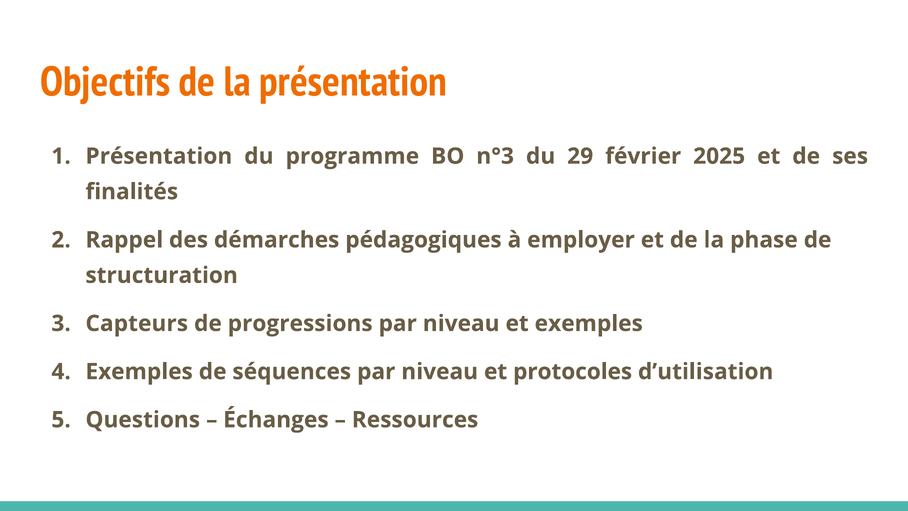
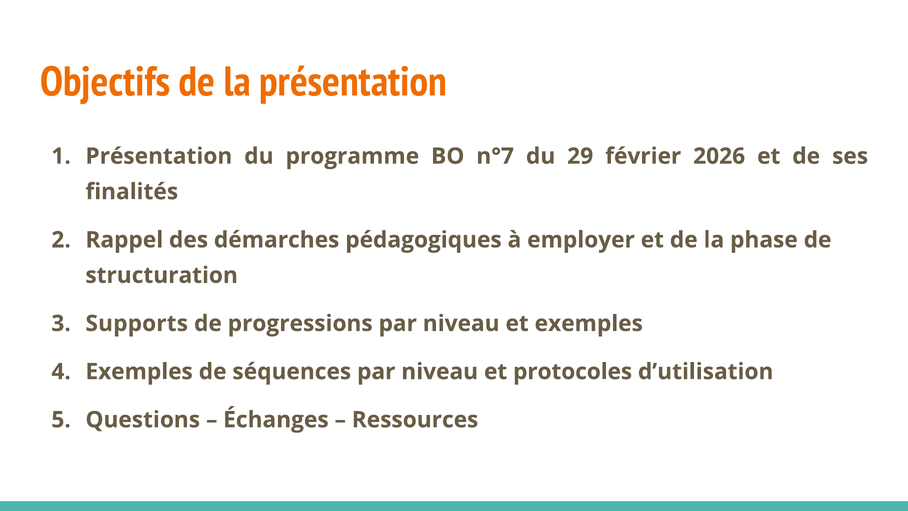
n°3: n°3 -> n°7
2025: 2025 -> 2026
Capteurs: Capteurs -> Supports
